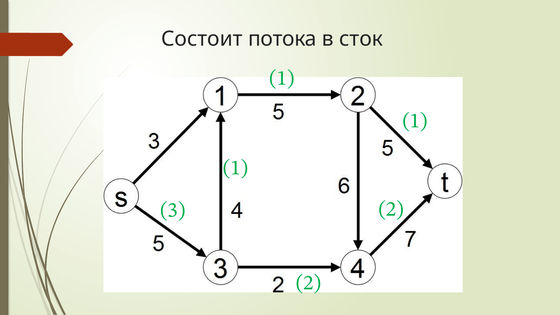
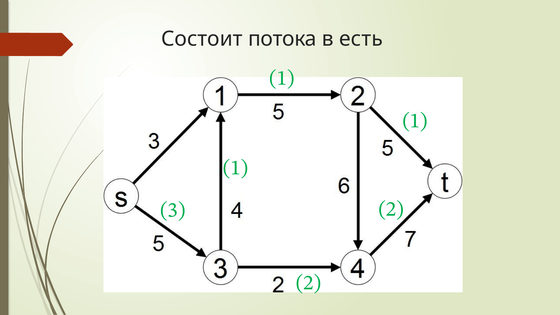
сток: сток -> есть
